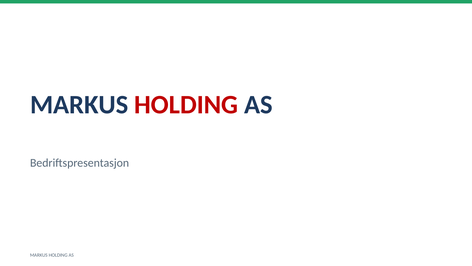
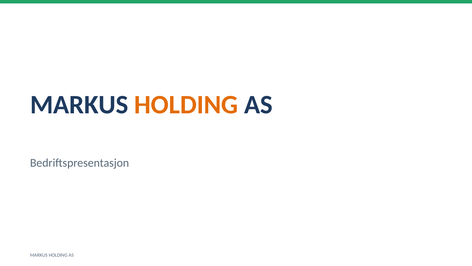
HOLDING at (186, 105) colour: red -> orange
